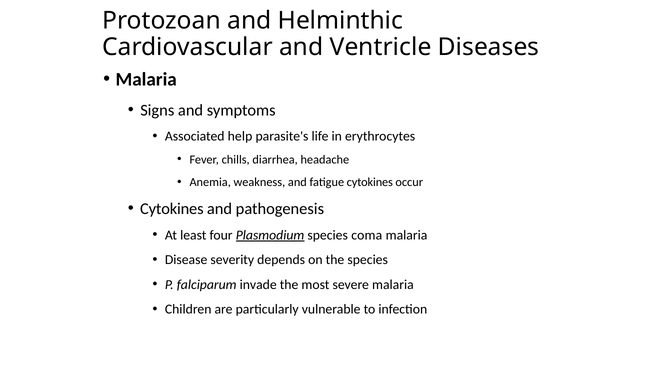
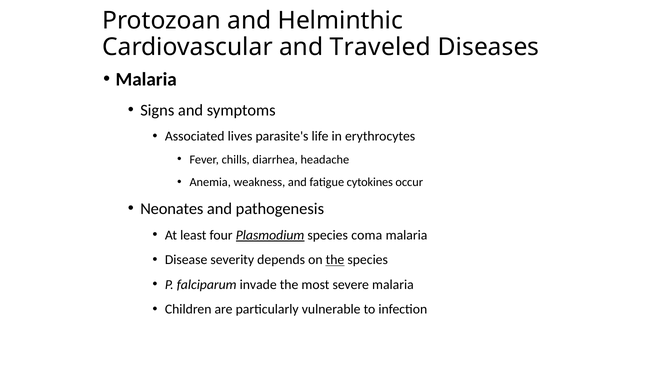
Ventricle: Ventricle -> Traveled
help: help -> lives
Cytokines at (172, 209): Cytokines -> Neonates
the at (335, 260) underline: none -> present
